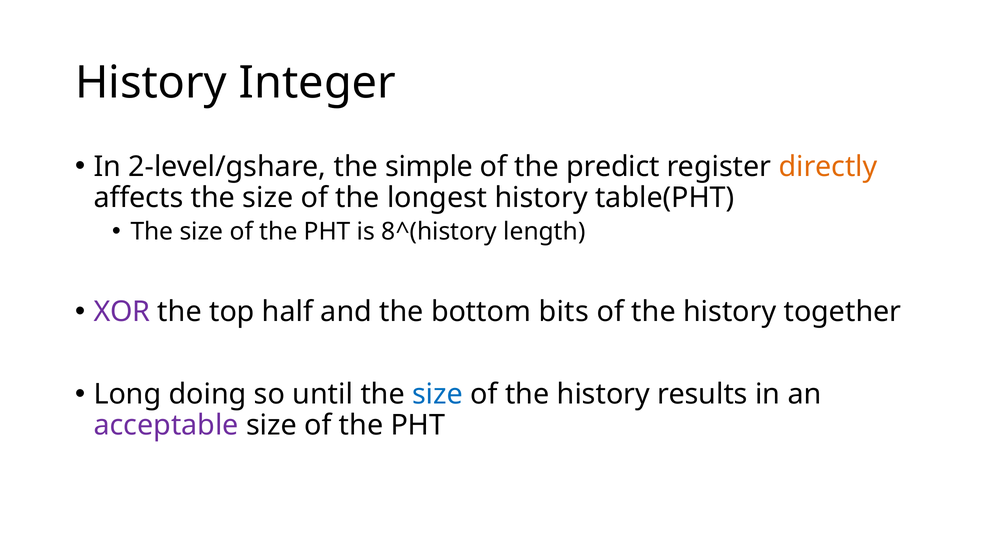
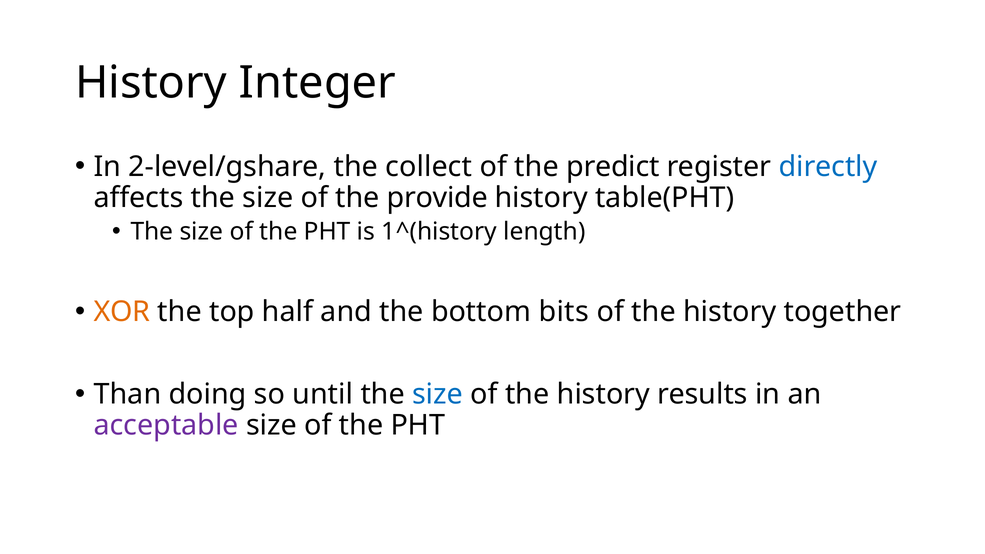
simple: simple -> collect
directly colour: orange -> blue
longest: longest -> provide
8^(history: 8^(history -> 1^(history
XOR colour: purple -> orange
Long: Long -> Than
